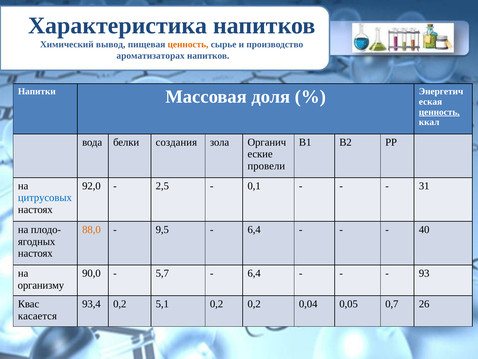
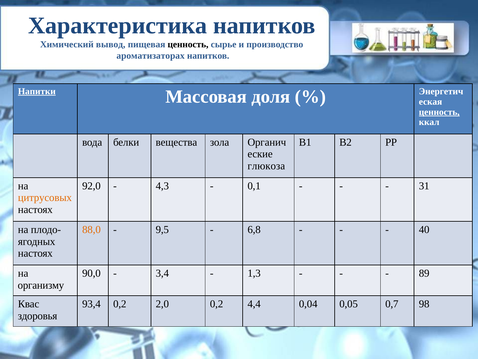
ценность at (188, 44) colour: orange -> black
Напитки underline: none -> present
создания: создания -> вещества
провели: провели -> глюкоза
2,5: 2,5 -> 4,3
цитрусовых colour: blue -> orange
6,4 at (254, 229): 6,4 -> 6,8
5,7: 5,7 -> 3,4
6,4 at (254, 273): 6,4 -> 1,3
93: 93 -> 89
5,1: 5,1 -> 2,0
0,2 0,2: 0,2 -> 4,4
26: 26 -> 98
касается: касается -> здоровья
